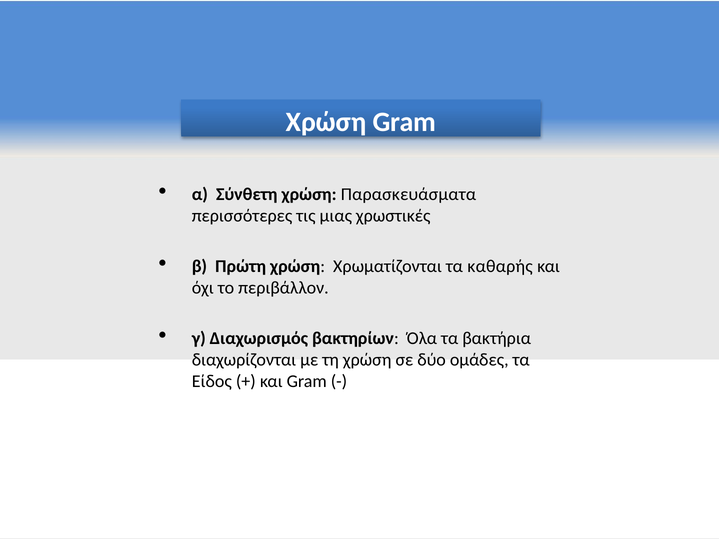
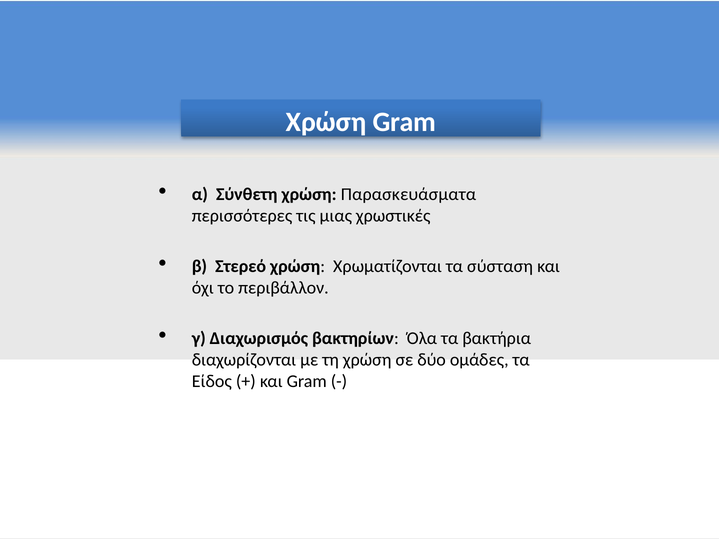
Πρώτη: Πρώτη -> Στερεό
καθαρής: καθαρής -> σύσταση
